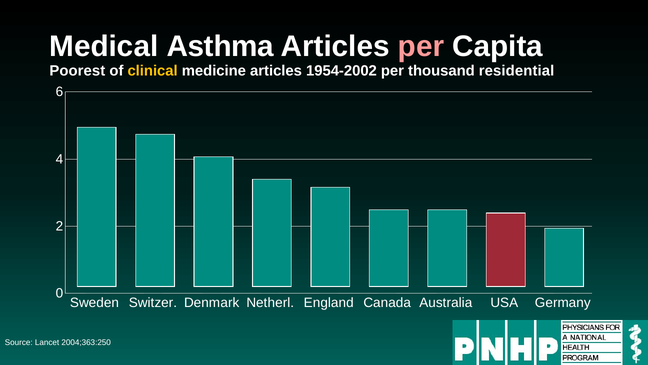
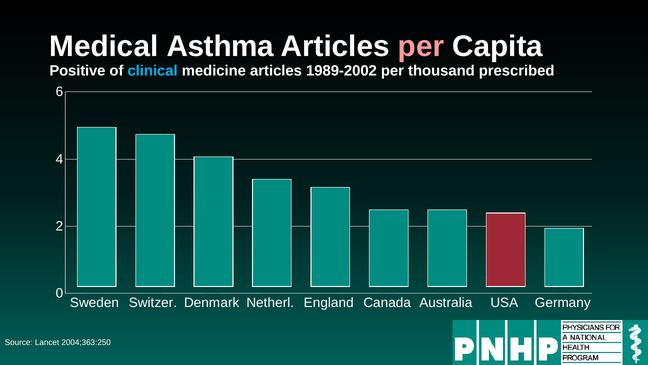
Poorest: Poorest -> Positive
clinical colour: yellow -> light blue
1954-2002: 1954-2002 -> 1989-2002
residential: residential -> prescribed
